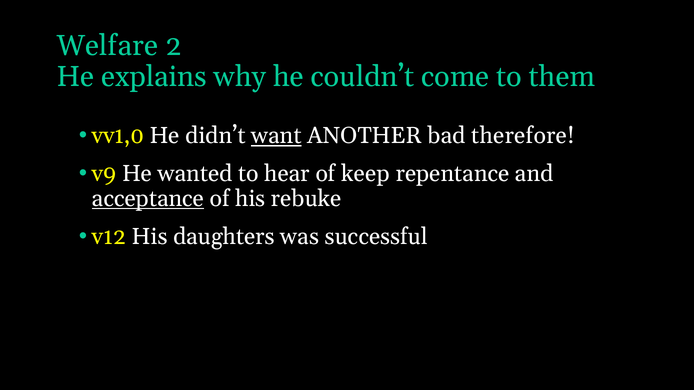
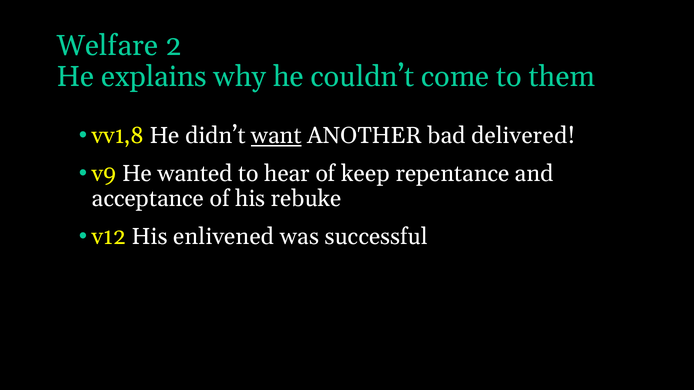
vv1,0: vv1,0 -> vv1,8
therefore: therefore -> delivered
acceptance underline: present -> none
daughters: daughters -> enlivened
